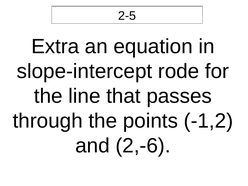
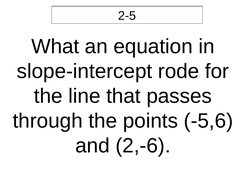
Extra: Extra -> What
-1,2: -1,2 -> -5,6
